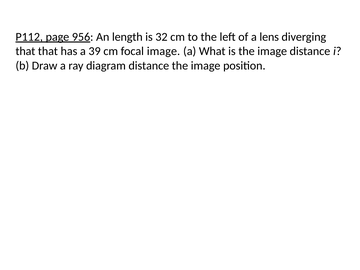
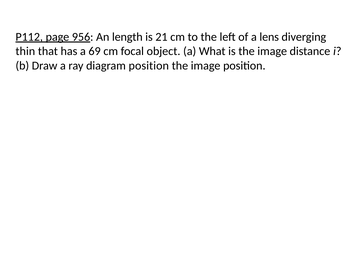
32: 32 -> 21
that at (25, 51): that -> thin
39: 39 -> 69
focal image: image -> object
diagram distance: distance -> position
